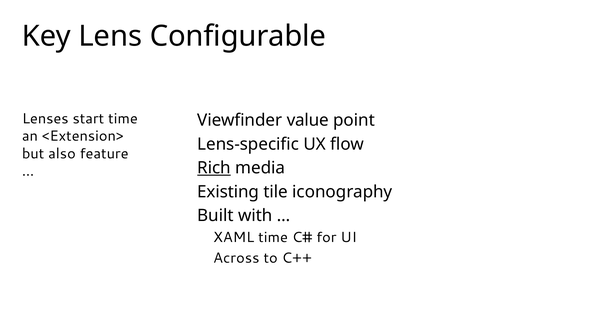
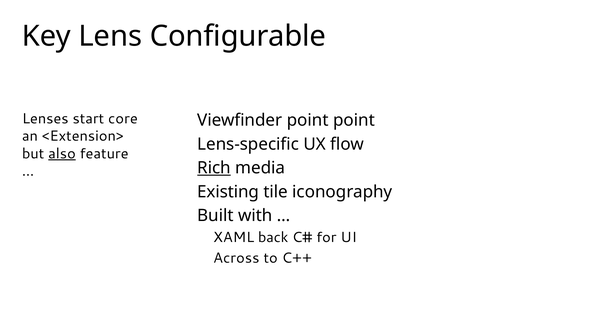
start time: time -> core
Viewfinder value: value -> point
also underline: none -> present
XAML time: time -> back
